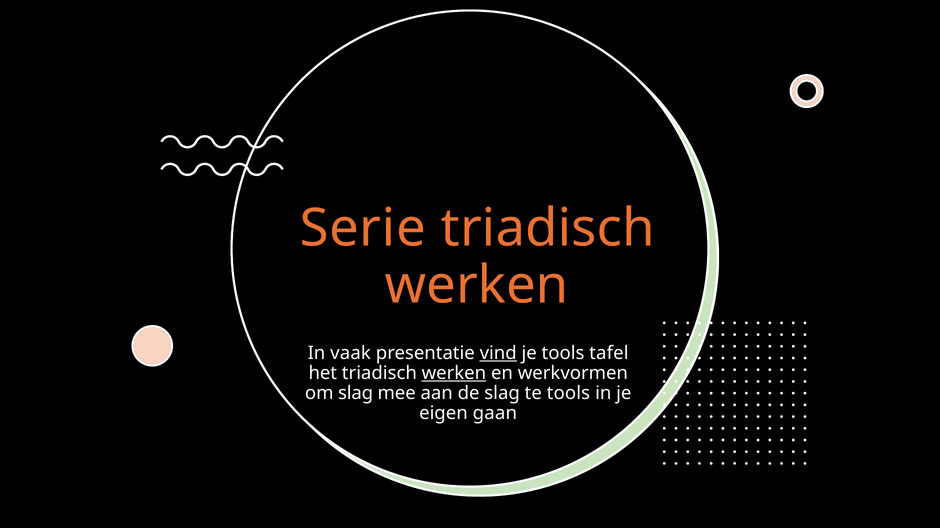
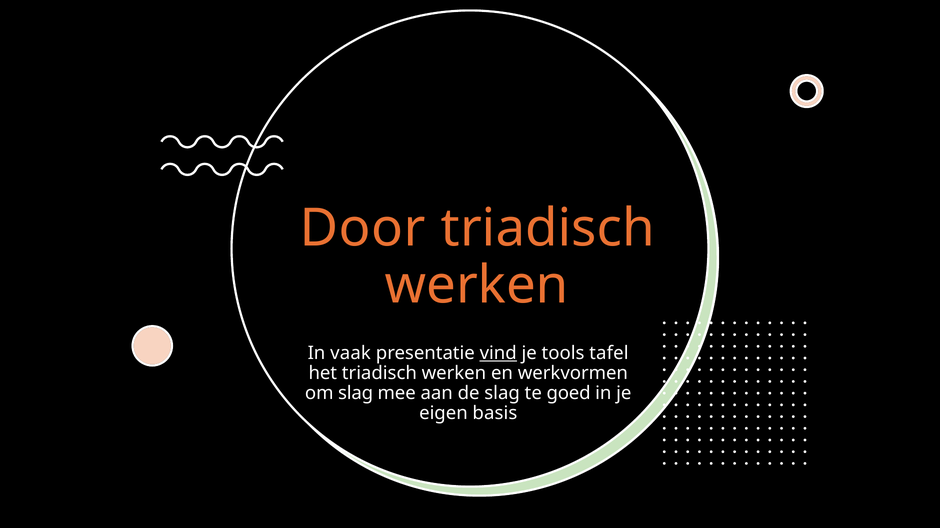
Serie: Serie -> Door
werken at (454, 374) underline: present -> none
te tools: tools -> goed
gaan: gaan -> basis
